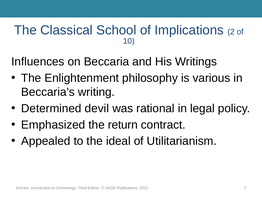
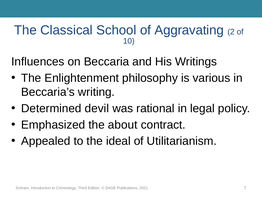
Implications: Implications -> Aggravating
return: return -> about
